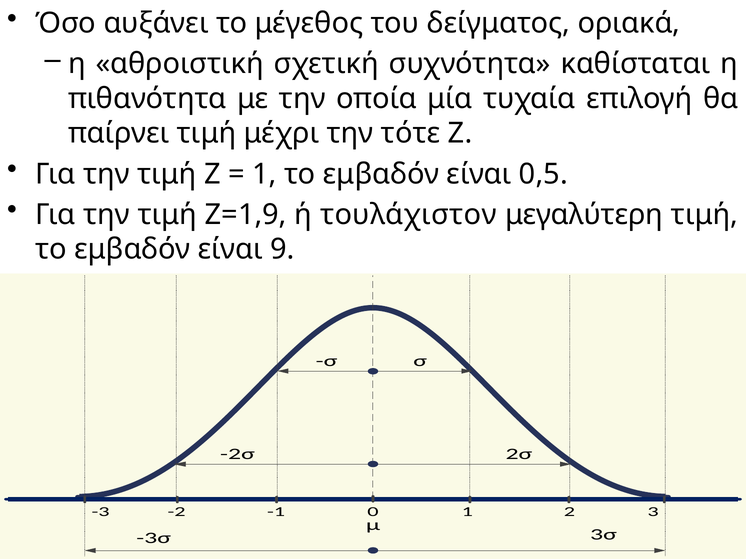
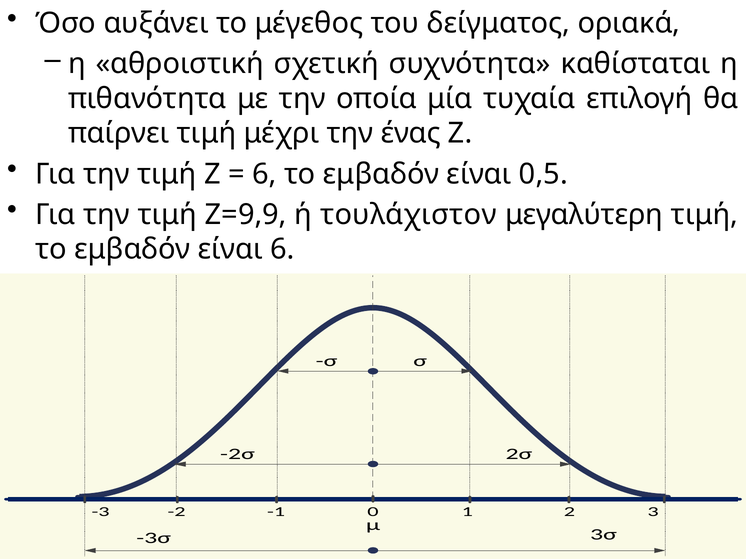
τότε: τότε -> ένας
1 at (264, 174): 1 -> 6
Ζ=1,9: Ζ=1,9 -> Ζ=9,9
είναι 9: 9 -> 6
